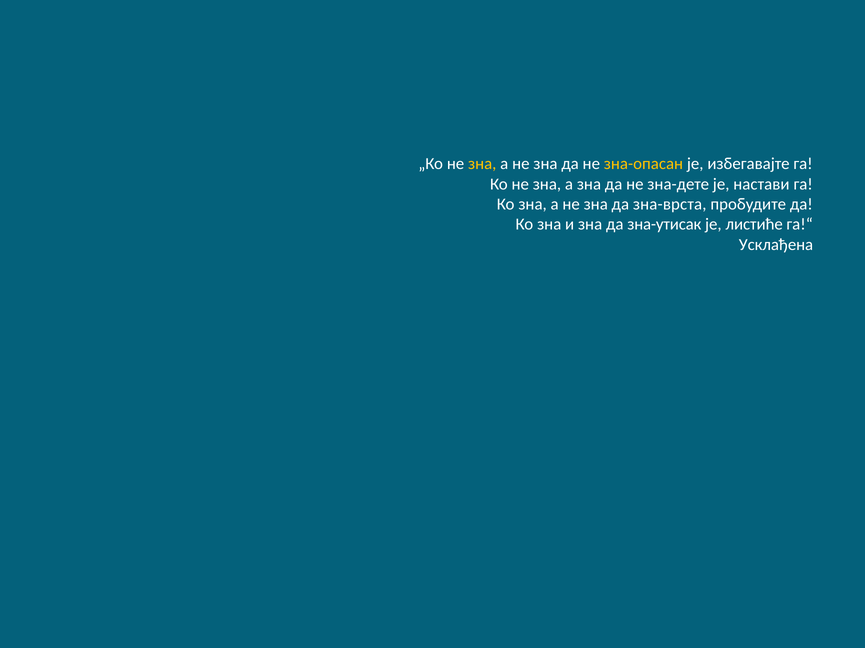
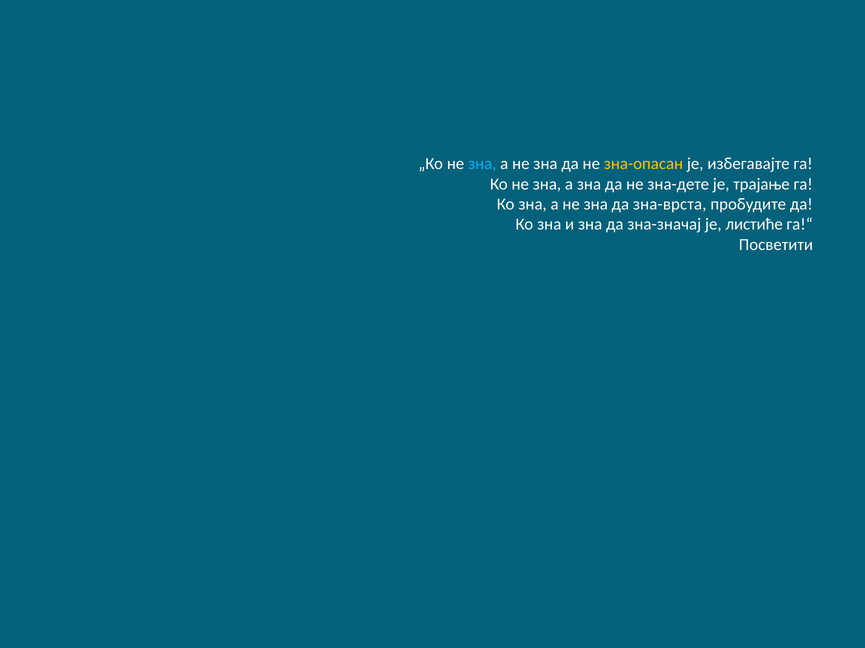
зна at (482, 164) colour: yellow -> light blue
настави: настави -> трајање
зна-утисак: зна-утисак -> зна-значај
Усклађена: Усклађена -> Посветити
